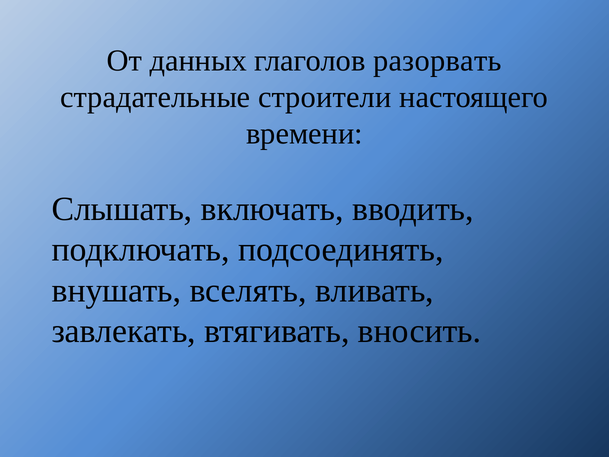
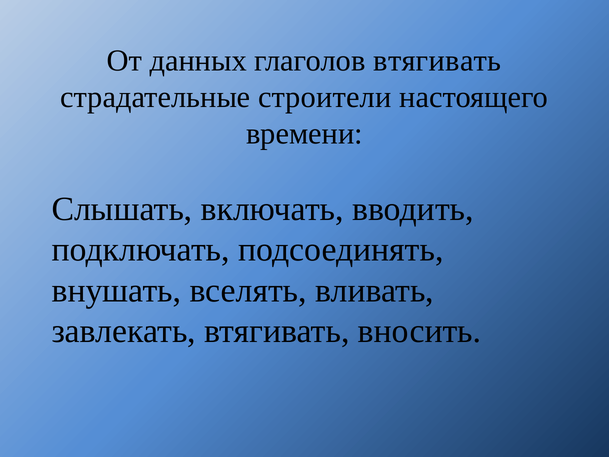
глаголов разорвать: разорвать -> втягивать
